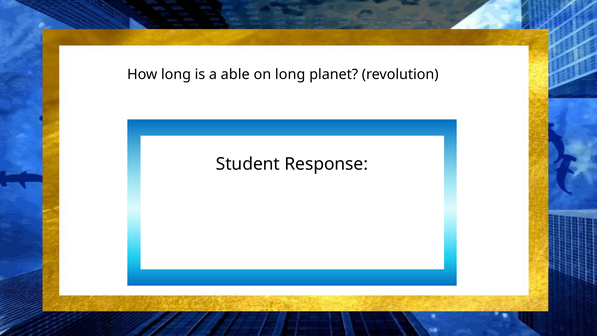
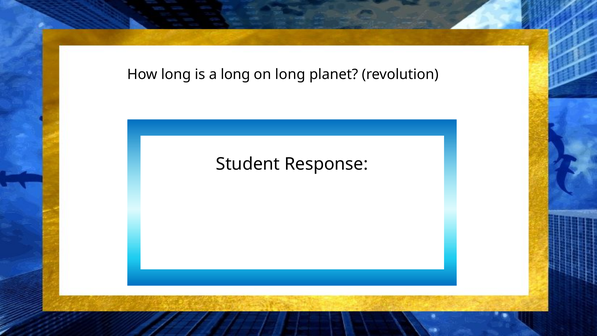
a able: able -> long
